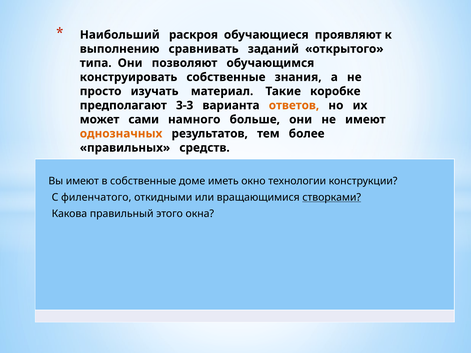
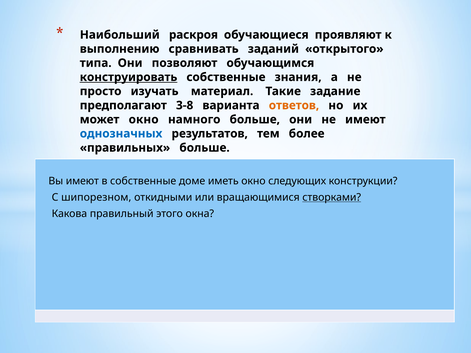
конструировать underline: none -> present
коробке: коробке -> задание
3-3: 3-3 -> 3-8
может сами: сами -> окно
однозначных colour: orange -> blue
правильных средств: средств -> больше
технологии: технологии -> следующих
филенчатого: филенчатого -> шипорезном
